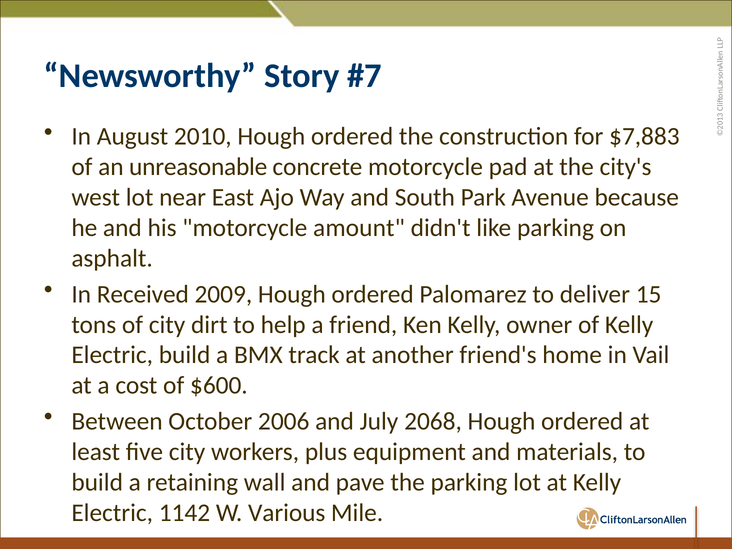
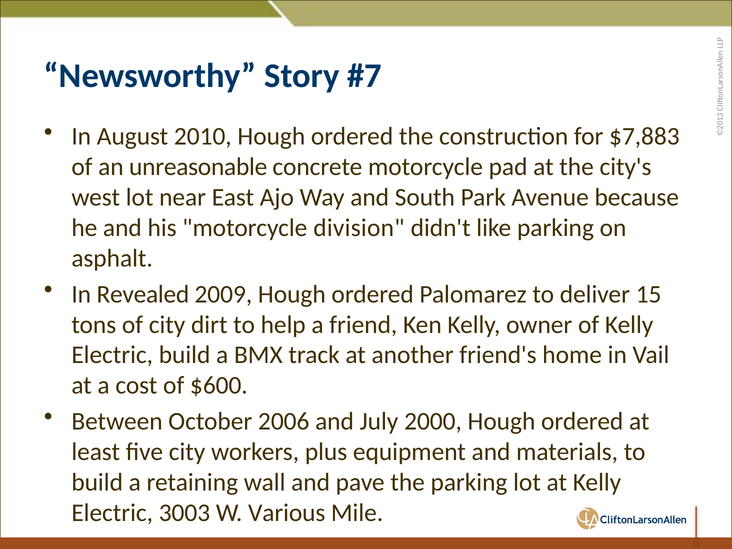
amount: amount -> division
Received: Received -> Revealed
2068: 2068 -> 2000
1142: 1142 -> 3003
